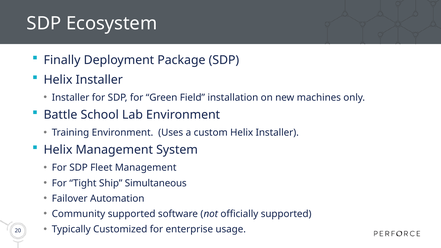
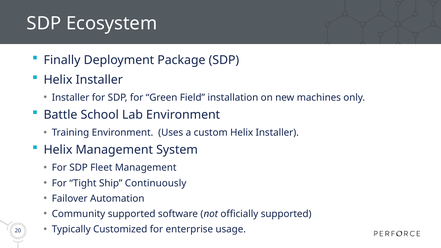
Simultaneous: Simultaneous -> Continuously
